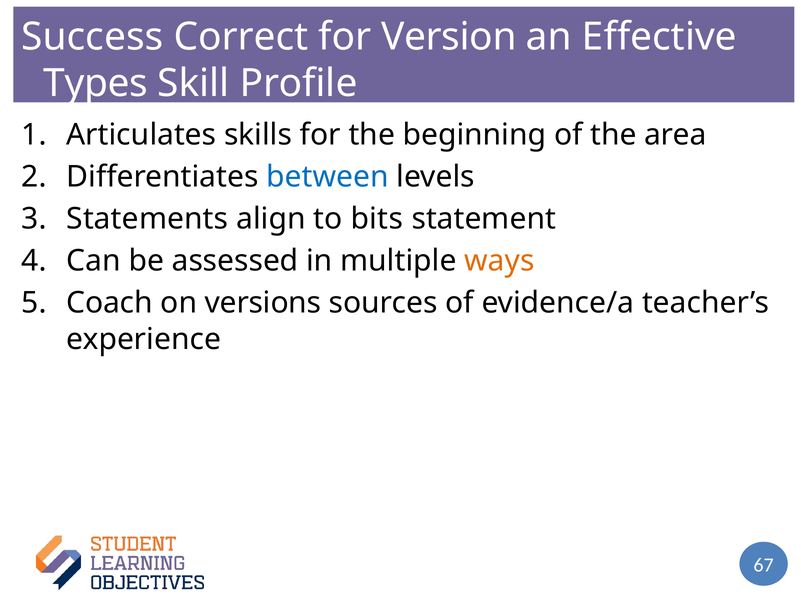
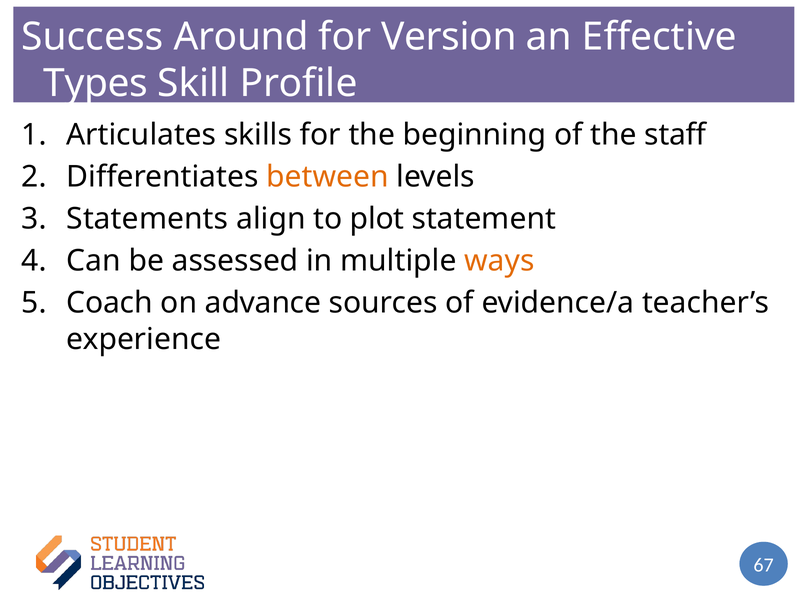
Correct: Correct -> Around
area: area -> staff
between colour: blue -> orange
bits: bits -> plot
versions: versions -> advance
